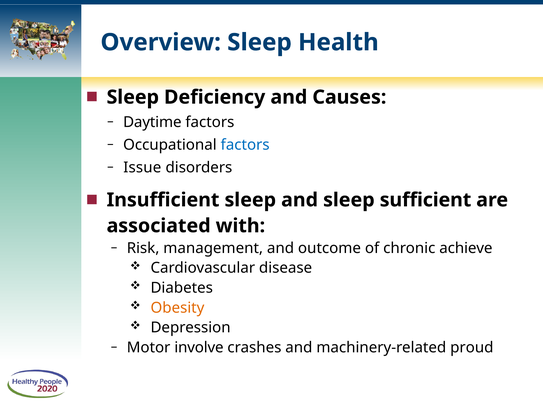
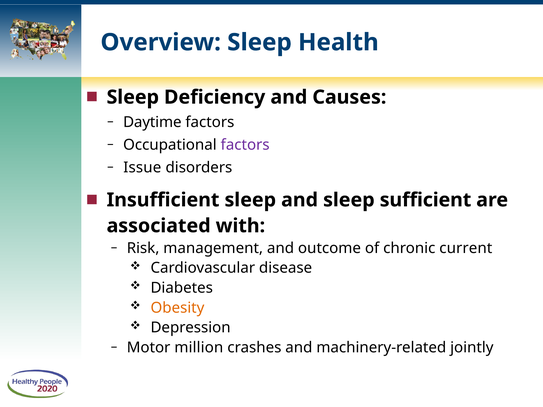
factors at (245, 145) colour: blue -> purple
achieve: achieve -> current
involve: involve -> million
proud: proud -> jointly
